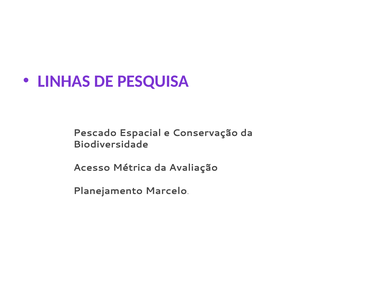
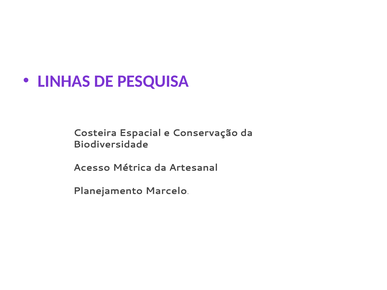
Pescado: Pescado -> Costeira
Avaliação: Avaliação -> Artesanal
